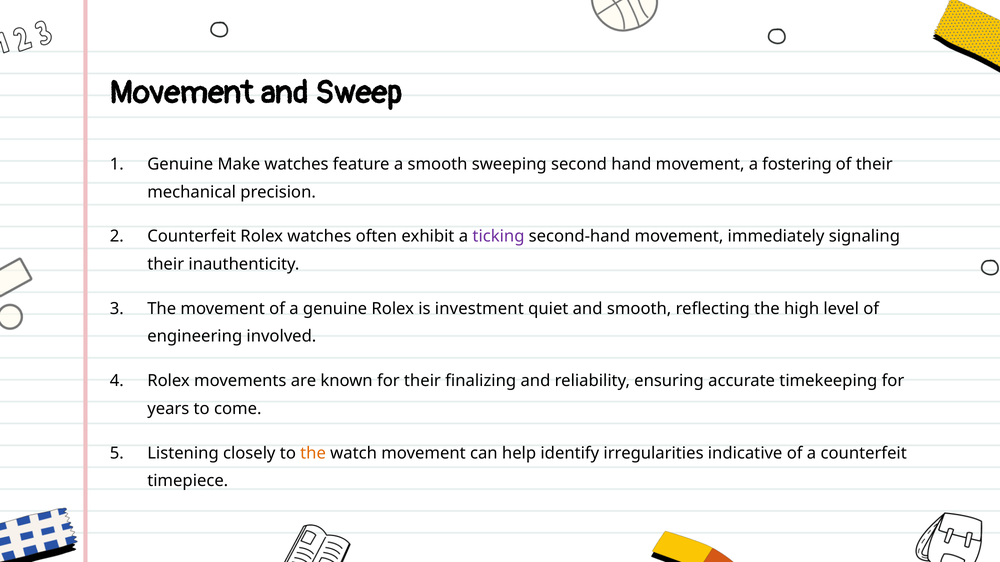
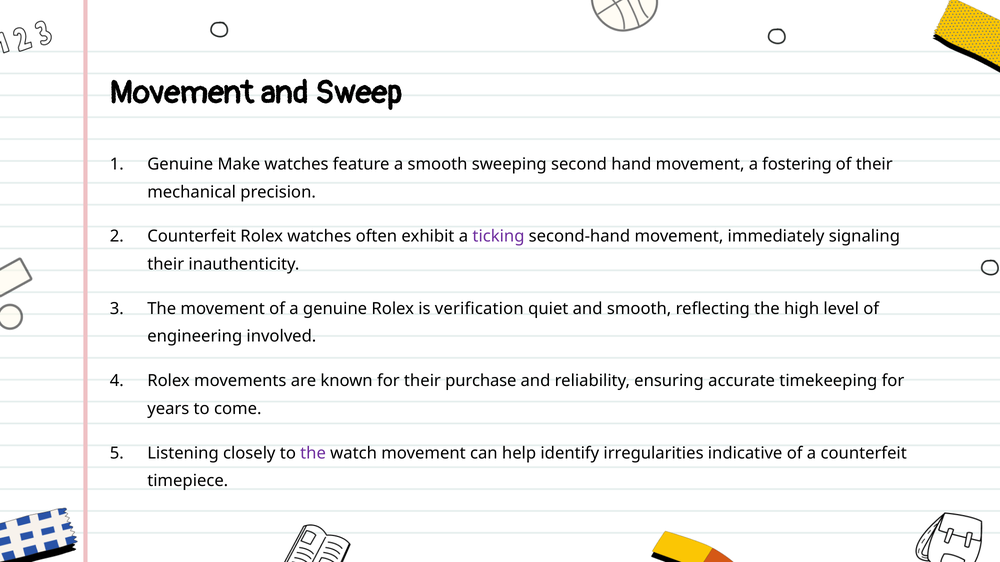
investment: investment -> verification
finalizing: finalizing -> purchase
the at (313, 453) colour: orange -> purple
